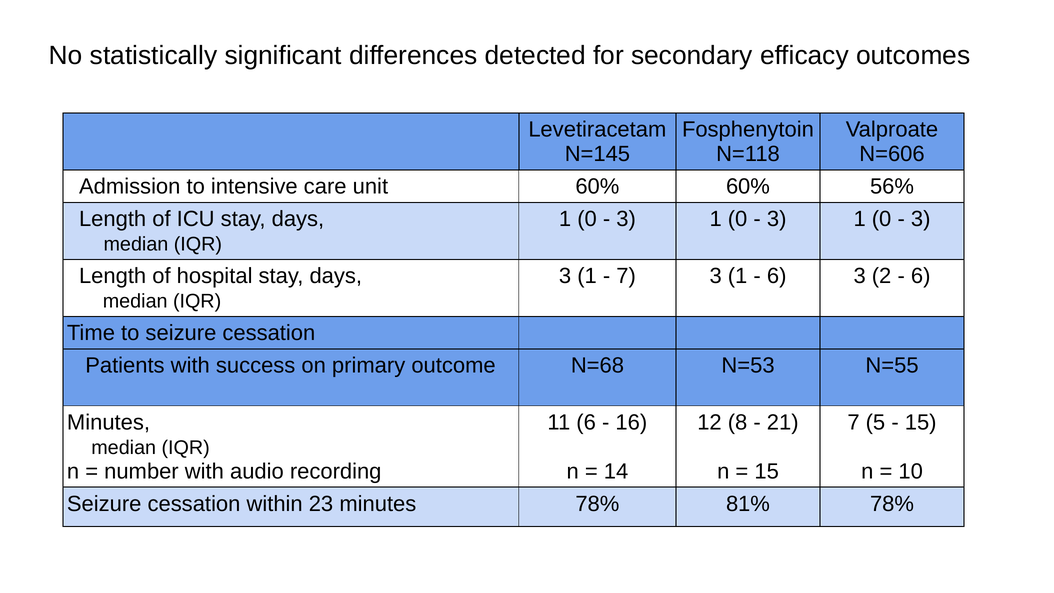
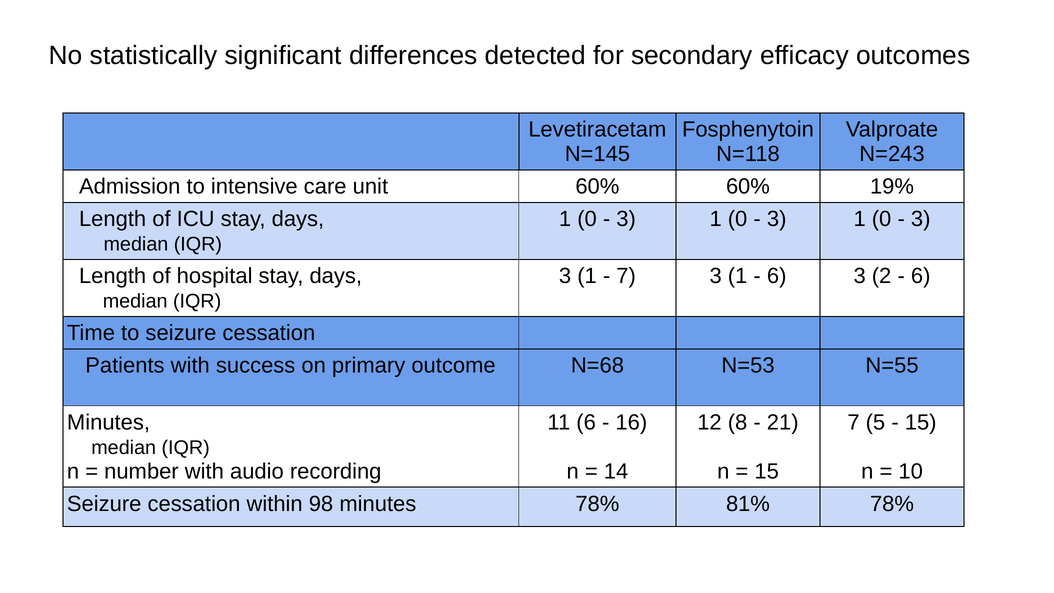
N=606: N=606 -> N=243
56%: 56% -> 19%
23: 23 -> 98
